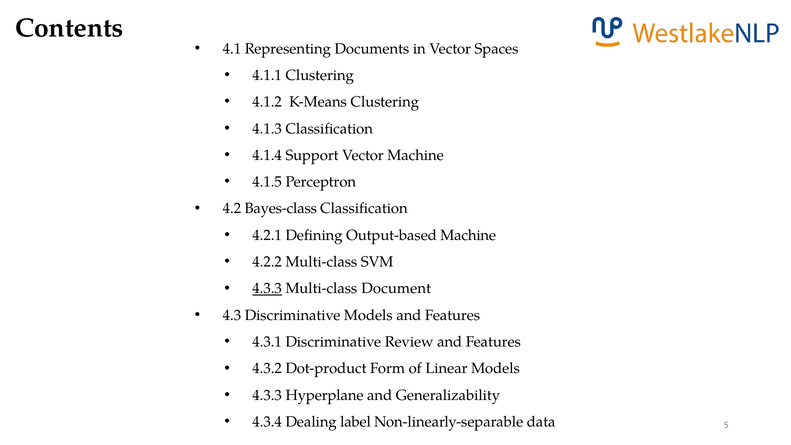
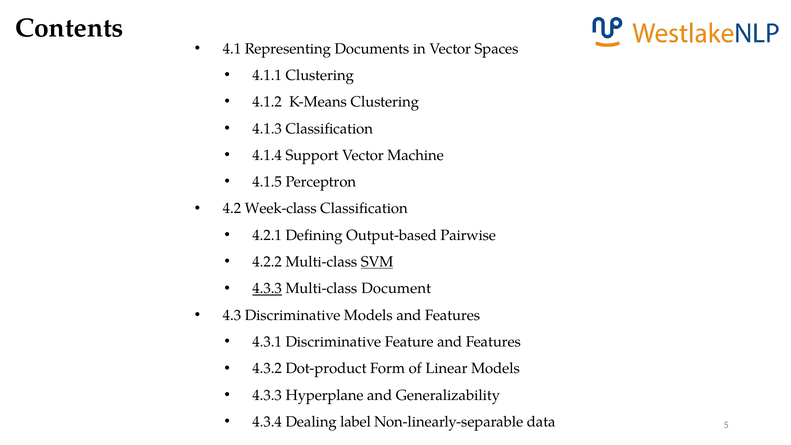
Bayes-class: Bayes-class -> Week-class
Output-based Machine: Machine -> Pairwise
SVM underline: none -> present
Review: Review -> Feature
